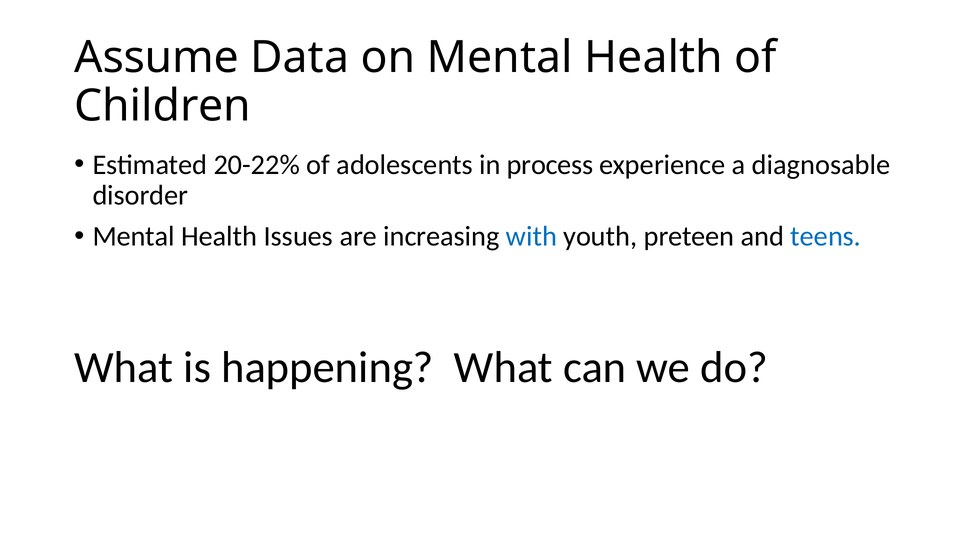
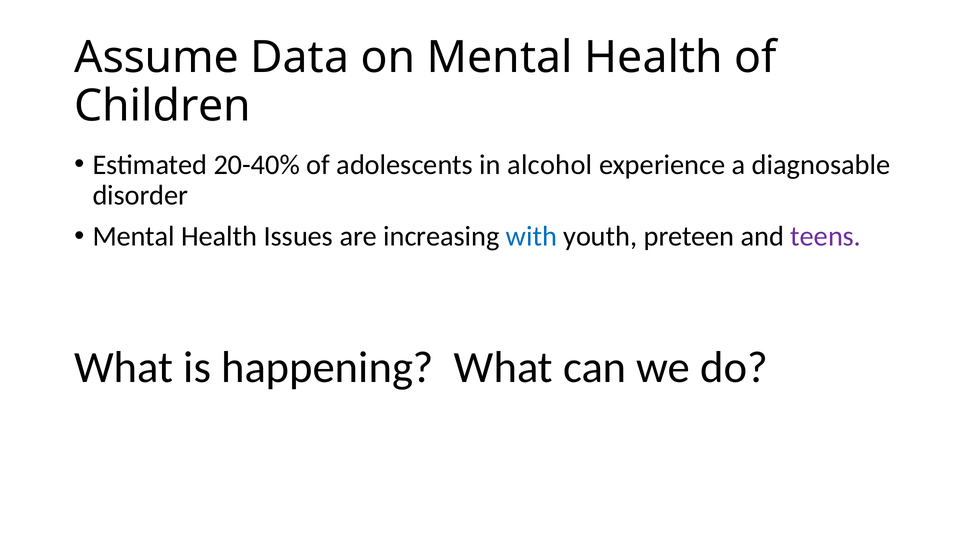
20-22%: 20-22% -> 20-40%
process: process -> alcohol
teens colour: blue -> purple
